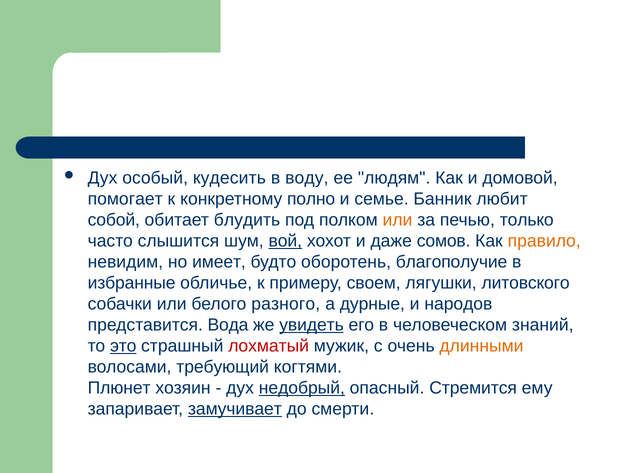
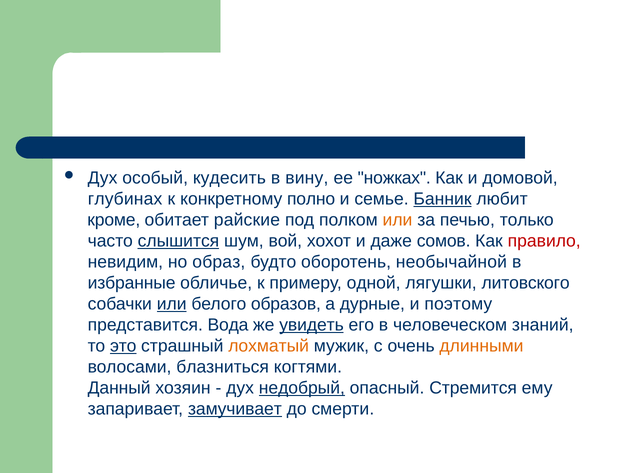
воду: воду -> вину
людям: людям -> ножках
помогает: помогает -> глубинах
Банник underline: none -> present
собой: собой -> кроме
блудить: блудить -> райские
слышится underline: none -> present
вой underline: present -> none
правило colour: orange -> red
имеет: имеет -> образ
благополучие: благополучие -> необычайной
своем: своем -> одной
или at (172, 304) underline: none -> present
разного: разного -> образов
народов: народов -> поэтому
лохматый colour: red -> orange
требующий: требующий -> блазниться
Плюнет: Плюнет -> Данный
